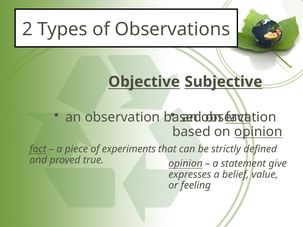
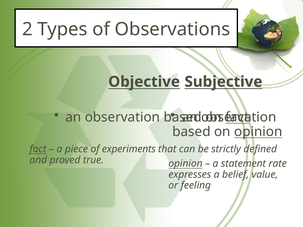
give: give -> rate
